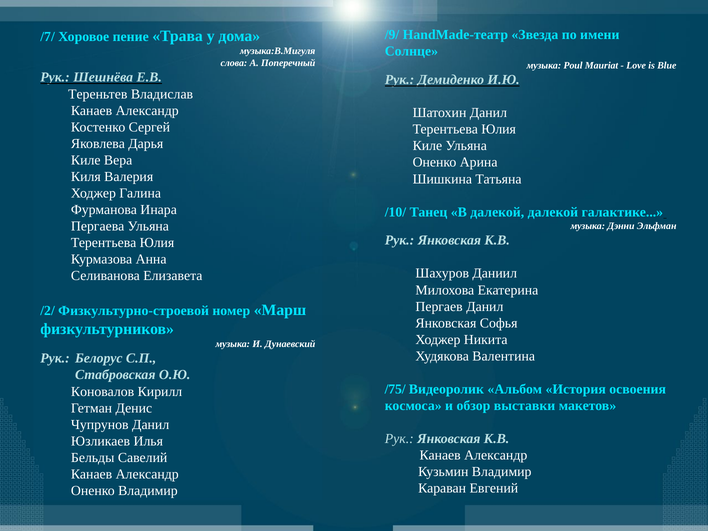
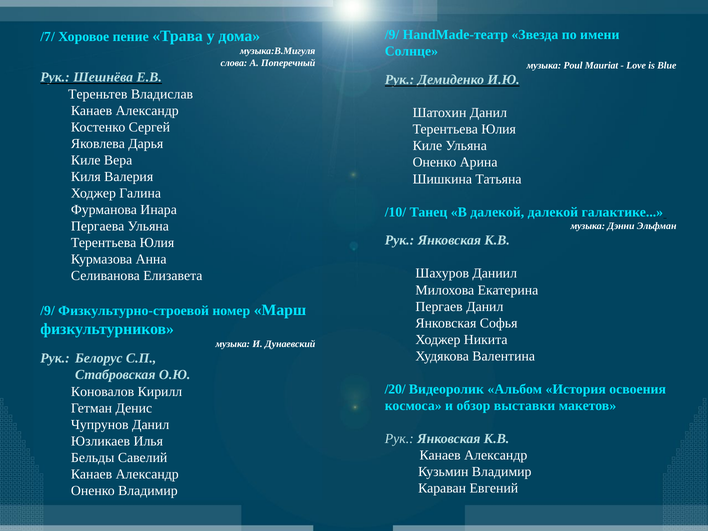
/2/ at (48, 311): /2/ -> /9/
/75/: /75/ -> /20/
